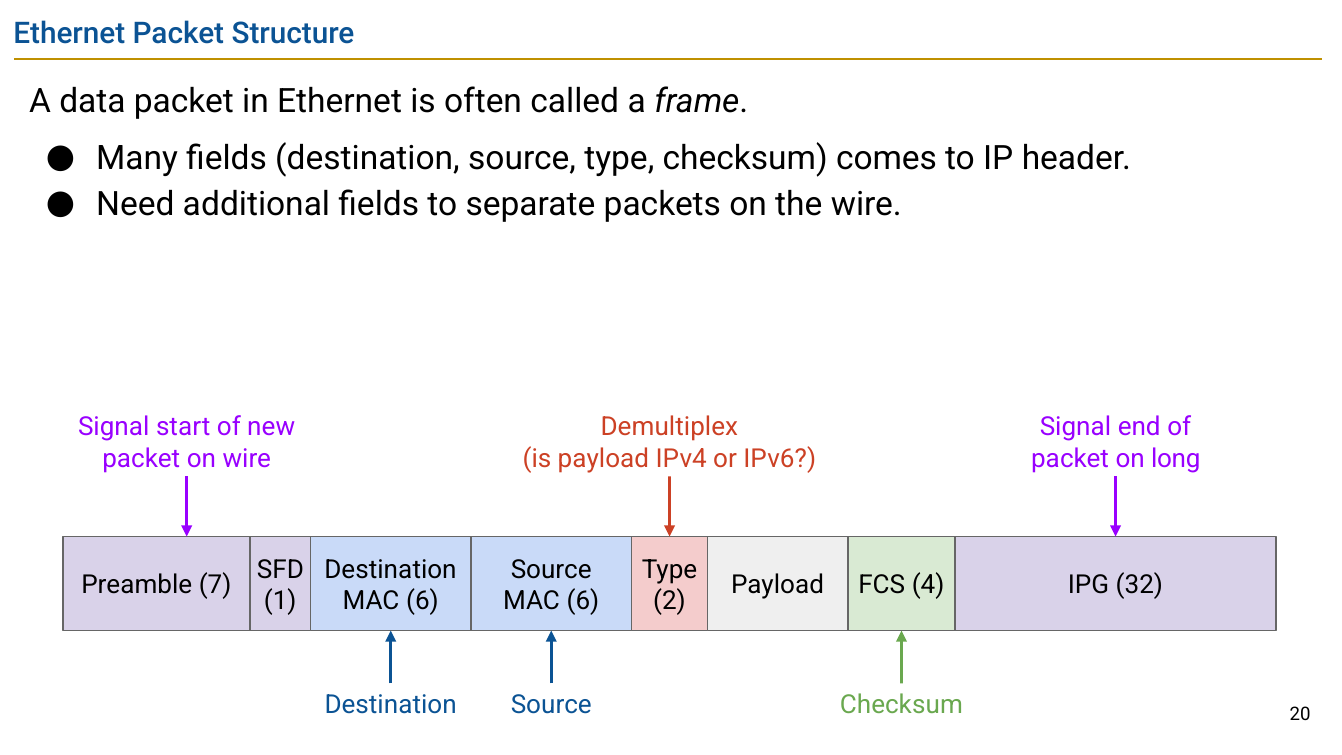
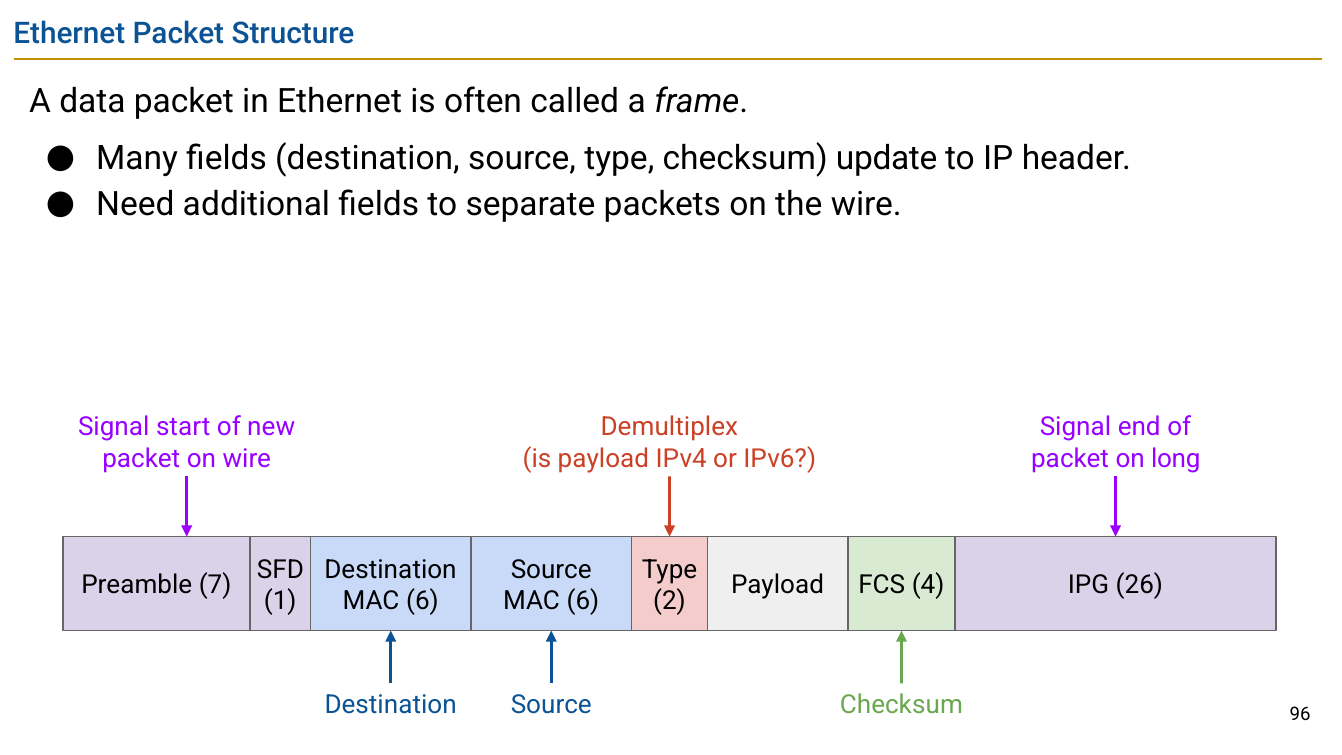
comes: comes -> update
32: 32 -> 26
20: 20 -> 96
